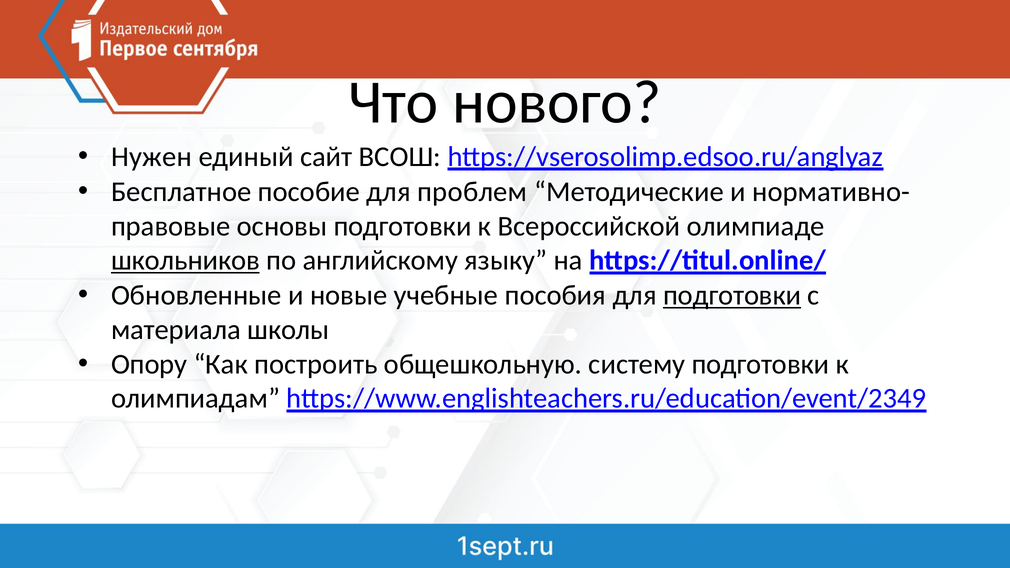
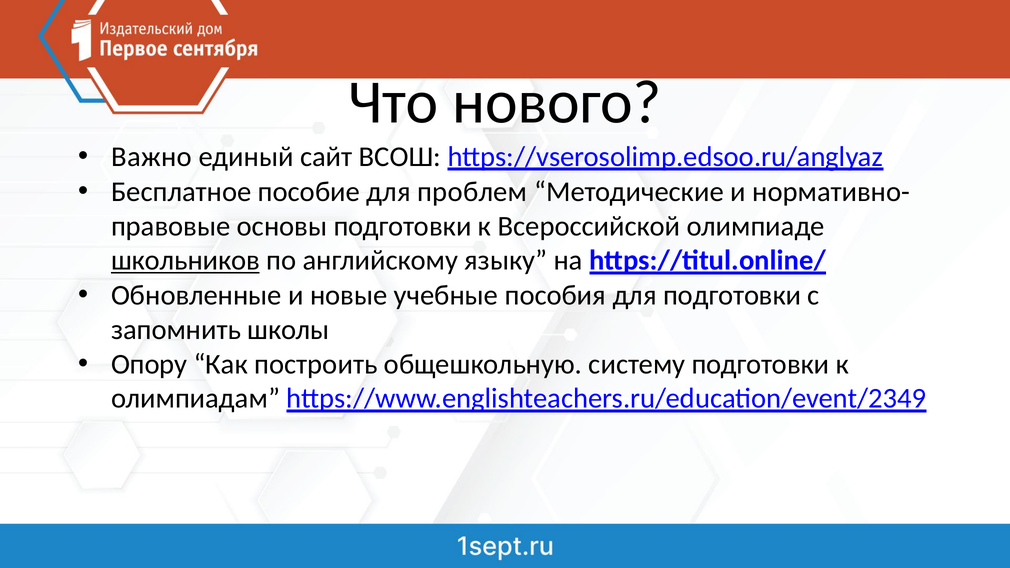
Нужен: Нужен -> Важно
подготовки at (732, 296) underline: present -> none
материала: материала -> запомнить
